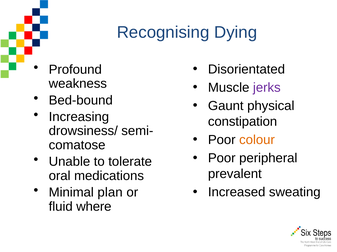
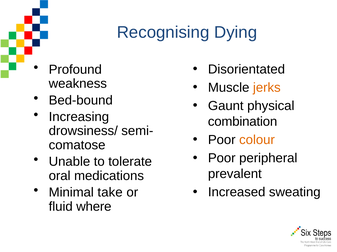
jerks colour: purple -> orange
constipation: constipation -> combination
plan: plan -> take
